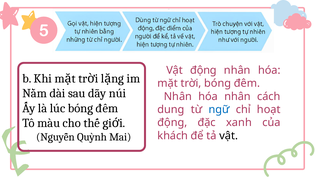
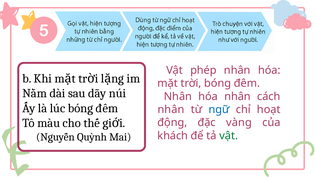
Vật động: động -> phép
dung at (171, 110): dung -> nhân
xanh: xanh -> vàng
vật at (229, 136) colour: black -> green
